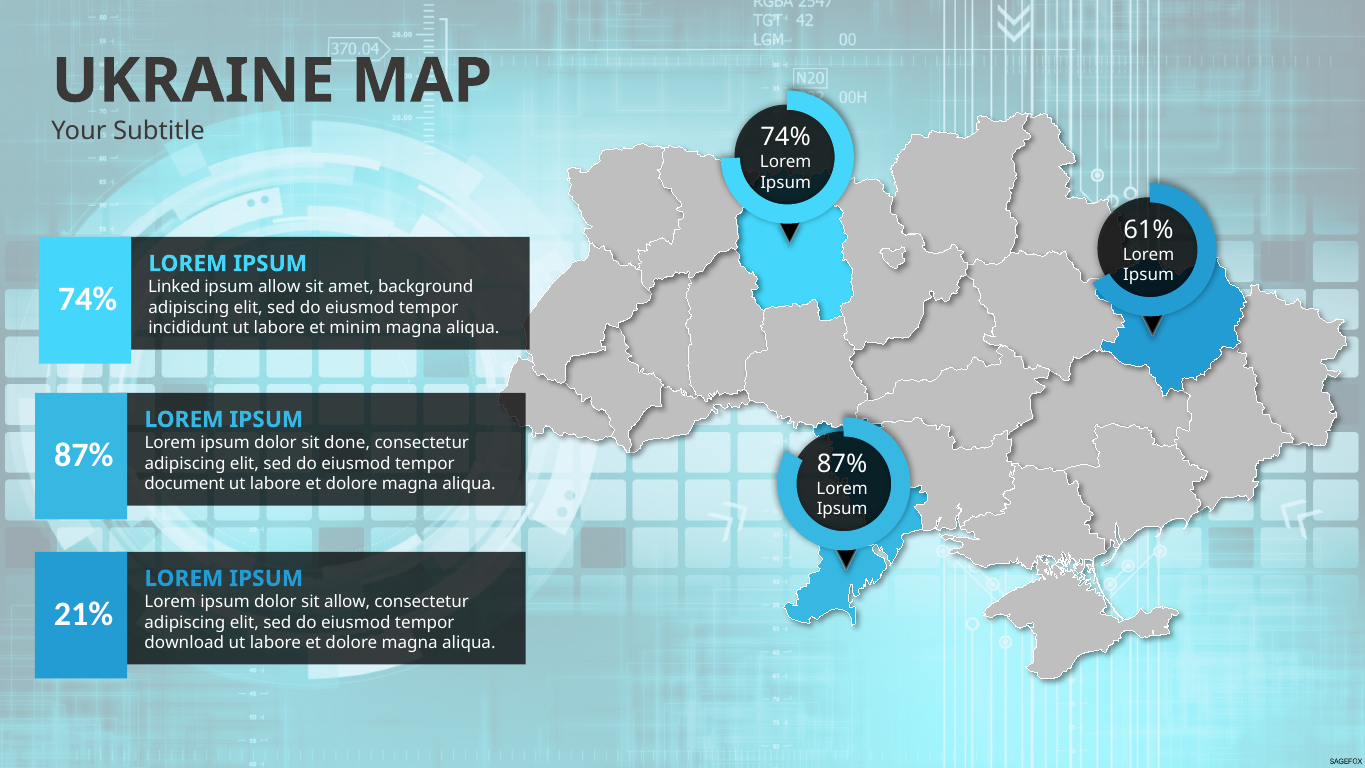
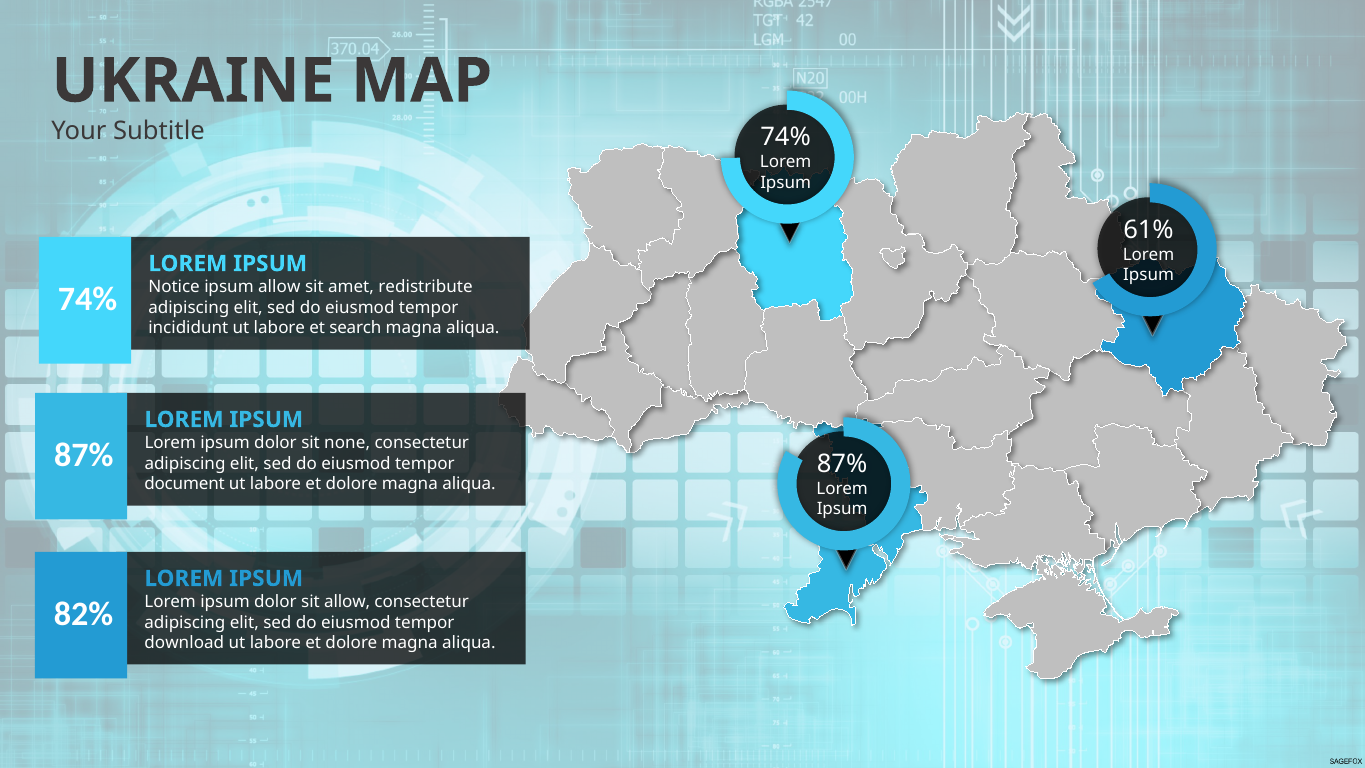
Linked: Linked -> Notice
background: background -> redistribute
minim: minim -> search
done: done -> none
21%: 21% -> 82%
